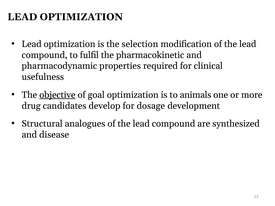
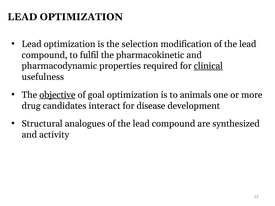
clinical underline: none -> present
develop: develop -> interact
dosage: dosage -> disease
disease: disease -> activity
